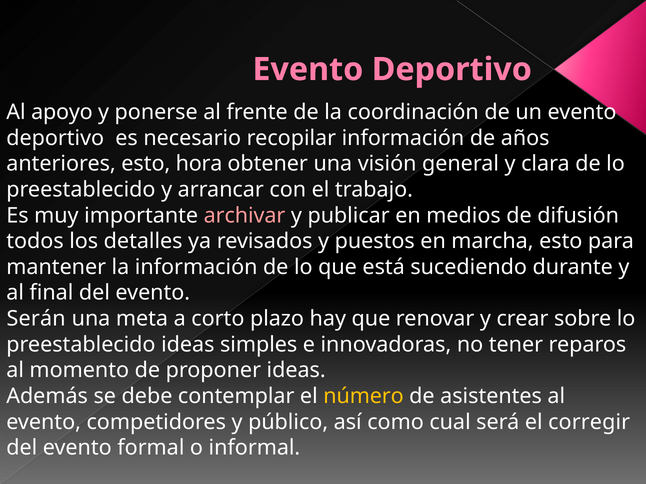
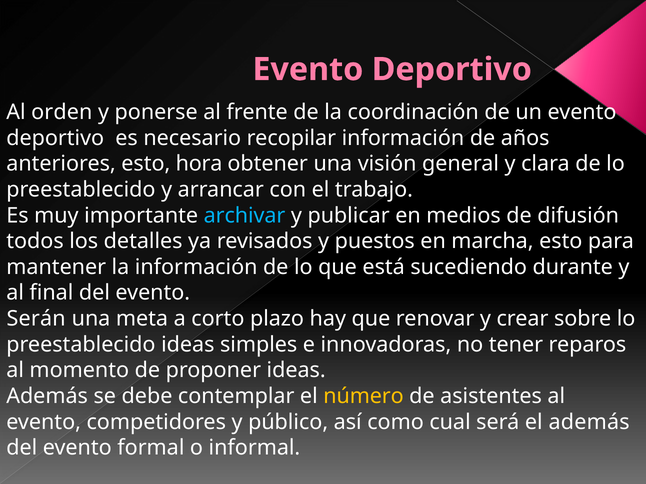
apoyo: apoyo -> orden
archivar colour: pink -> light blue
el corregir: corregir -> además
